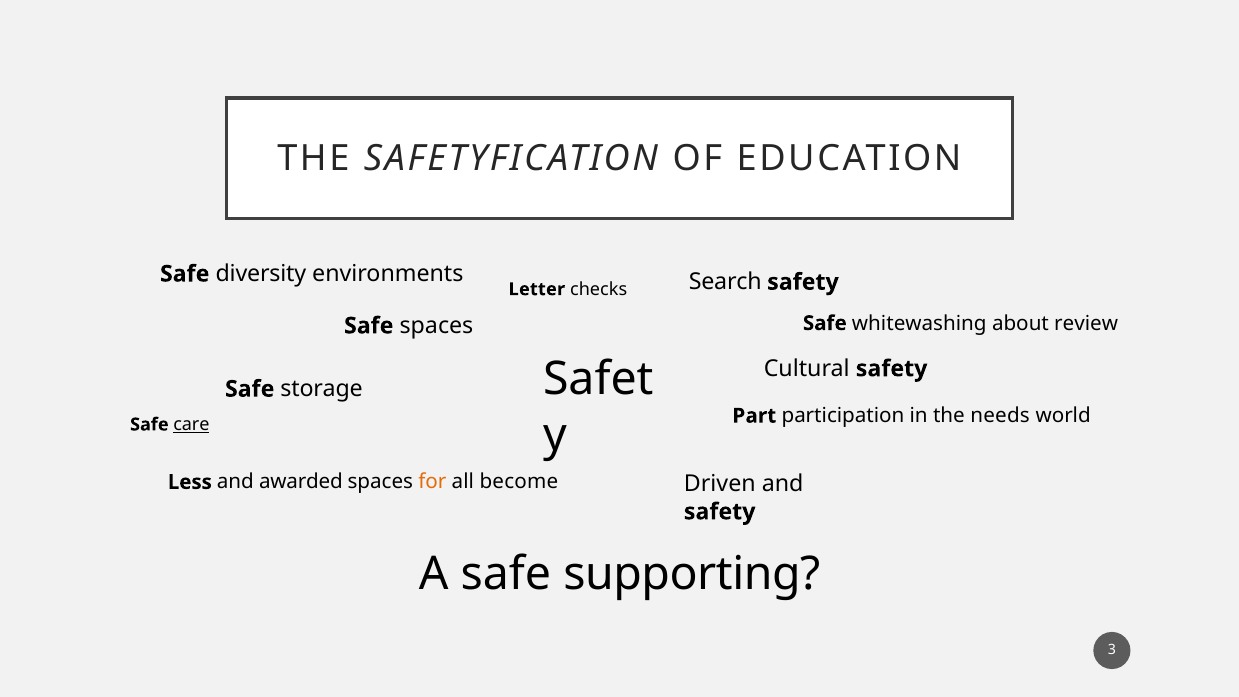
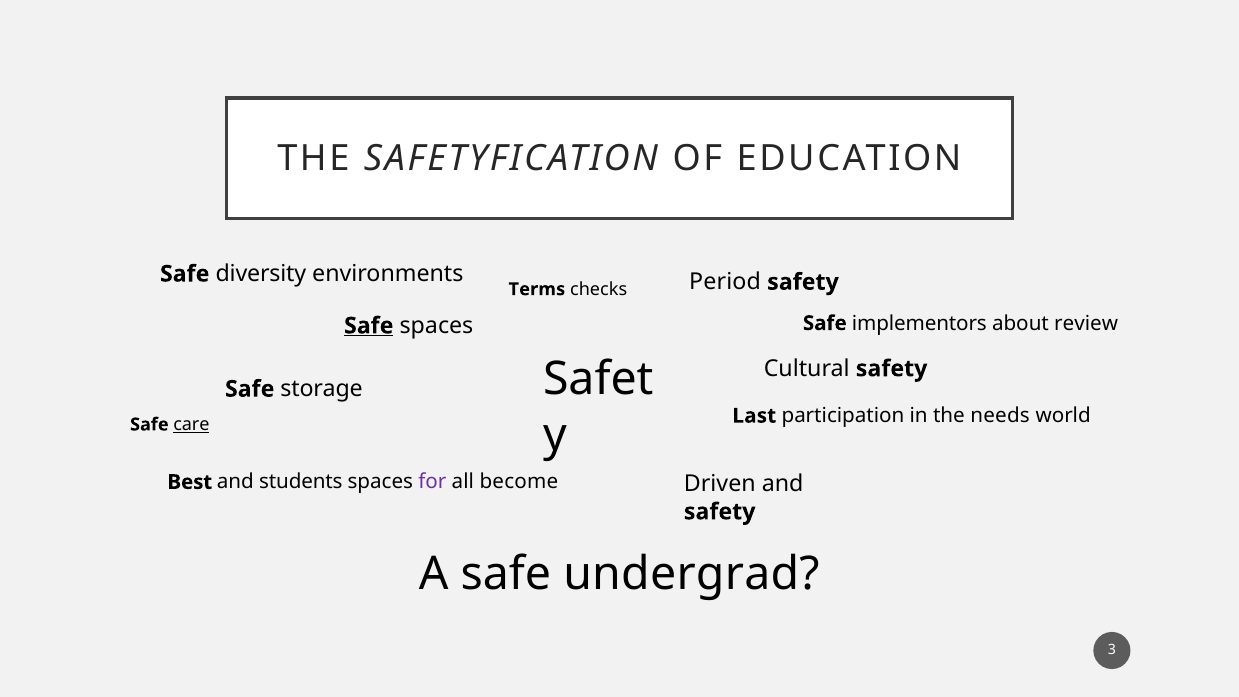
Search: Search -> Period
Letter: Letter -> Terms
whitewashing: whitewashing -> implementors
Safe at (369, 326) underline: none -> present
Part: Part -> Last
Less: Less -> Best
awarded: awarded -> students
for colour: orange -> purple
supporting: supporting -> undergrad
